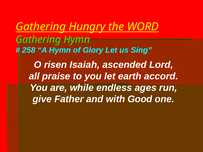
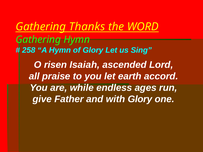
Hungry: Hungry -> Thanks
with Good: Good -> Glory
